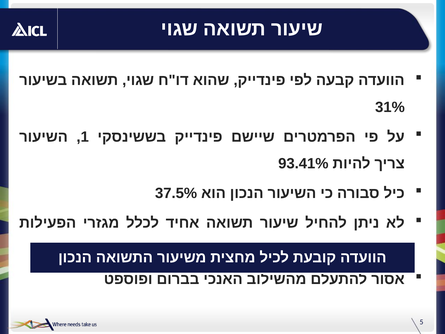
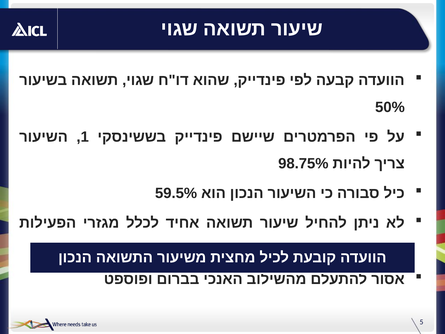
31%: 31% -> 50%
93.41%: 93.41% -> 98.75%
37.5%: 37.5% -> 59.5%
